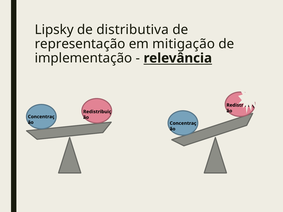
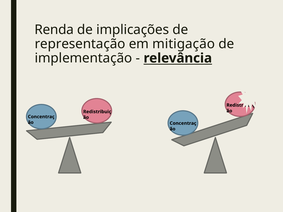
Lipsky: Lipsky -> Renda
distributiva: distributiva -> implicações
